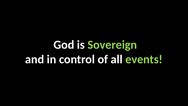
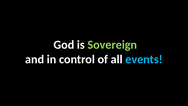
events colour: light green -> light blue
